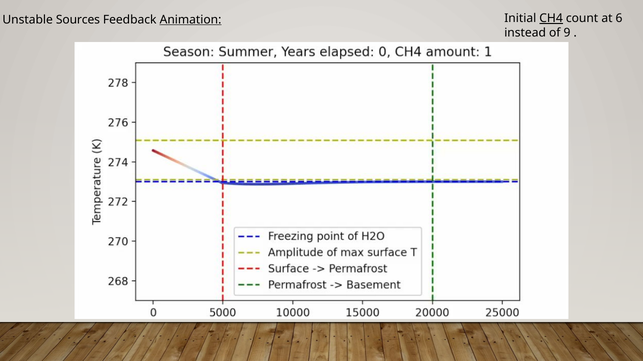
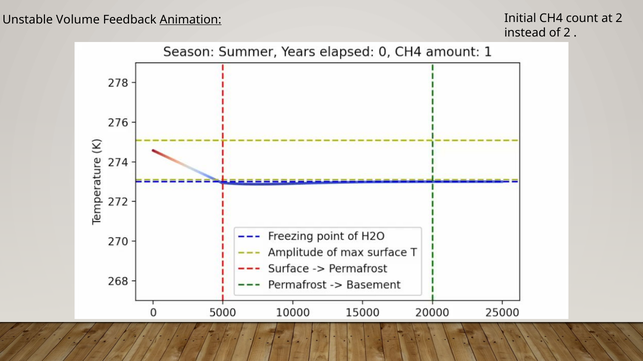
Sources: Sources -> Volume
CH4 underline: present -> none
at 6: 6 -> 2
of 9: 9 -> 2
